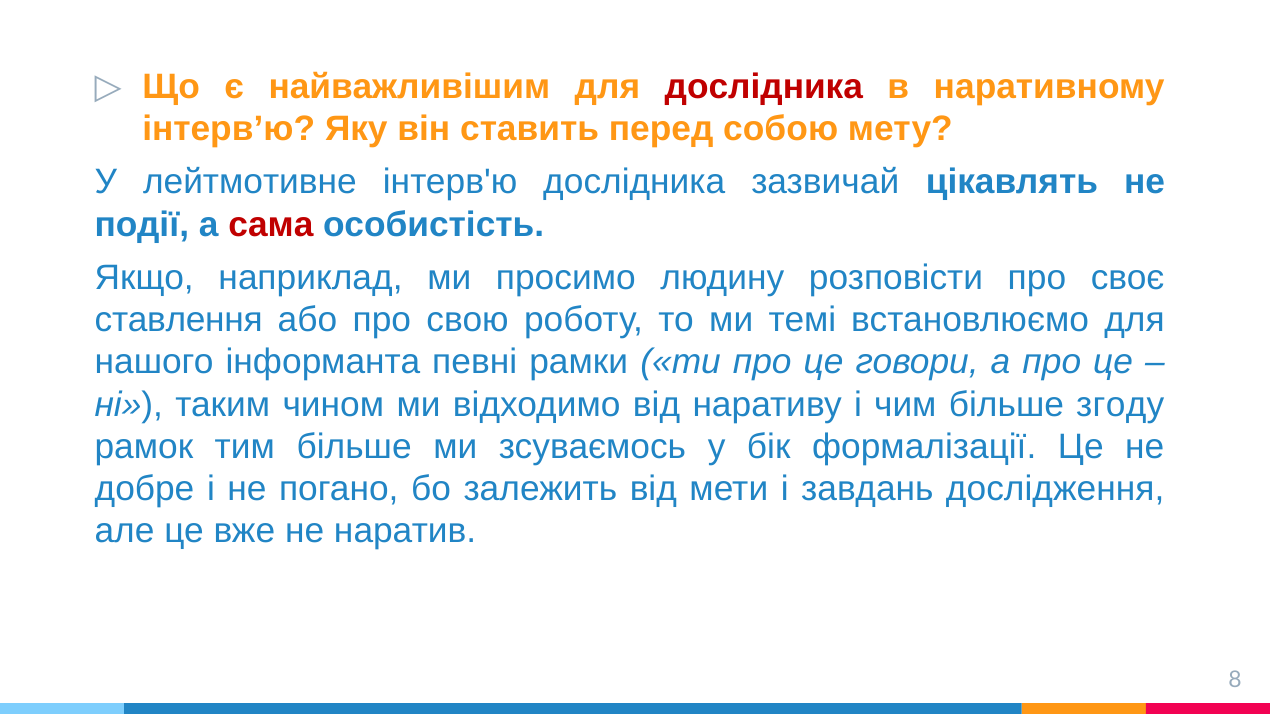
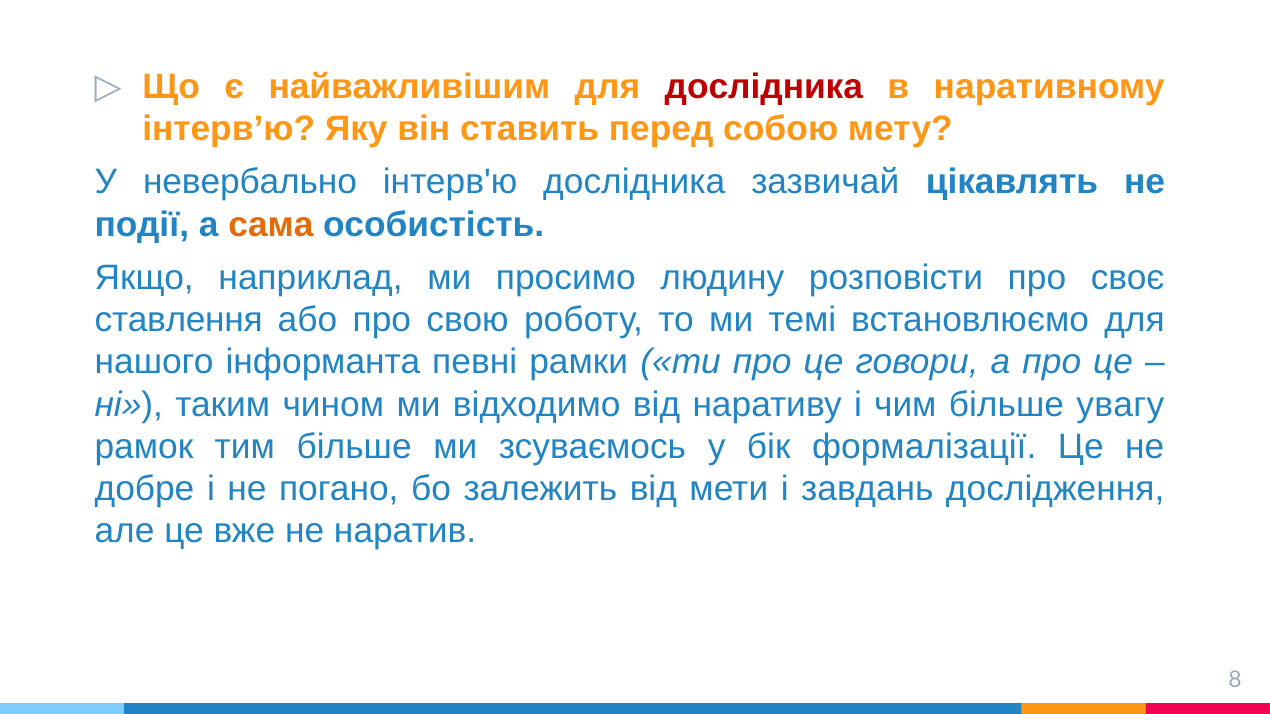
лейтмотивне: лейтмотивне -> невербально
сама colour: red -> orange
згоду: згоду -> увагу
